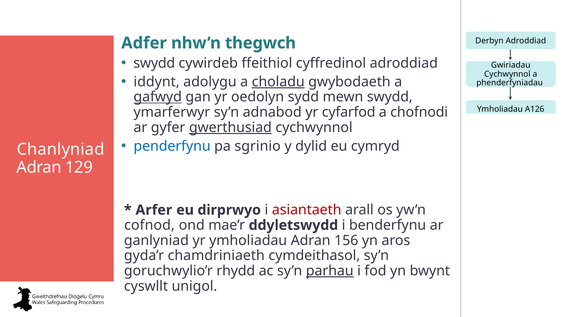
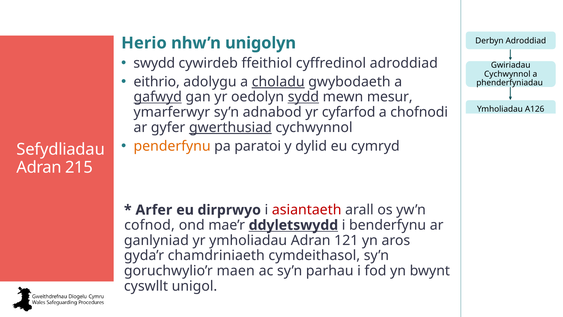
Adfer: Adfer -> Herio
thegwch: thegwch -> unigolyn
iddynt: iddynt -> eithrio
sydd underline: none -> present
mewn swydd: swydd -> mesur
penderfynu colour: blue -> orange
sgrinio: sgrinio -> paratoi
Chanlyniad: Chanlyniad -> Sefydliadau
129: 129 -> 215
ddyletswydd underline: none -> present
156: 156 -> 121
rhydd: rhydd -> maen
parhau underline: present -> none
